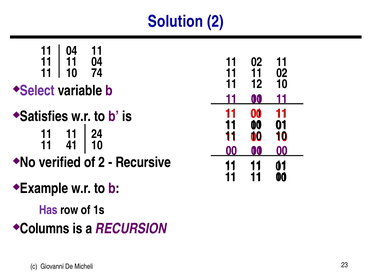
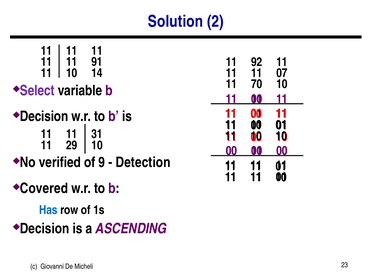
04 at (72, 51): 04 -> 11
11 11 04: 04 -> 91
02 at (257, 62): 02 -> 92
74: 74 -> 14
02 at (282, 73): 02 -> 07
12: 12 -> 70
Satisfies at (44, 116): Satisfies -> Decision
24: 24 -> 31
41: 41 -> 29
of 2: 2 -> 9
Recursive: Recursive -> Detection
Example: Example -> Covered
Has colour: purple -> blue
Columns at (45, 228): Columns -> Decision
RECURSION: RECURSION -> ASCENDING
